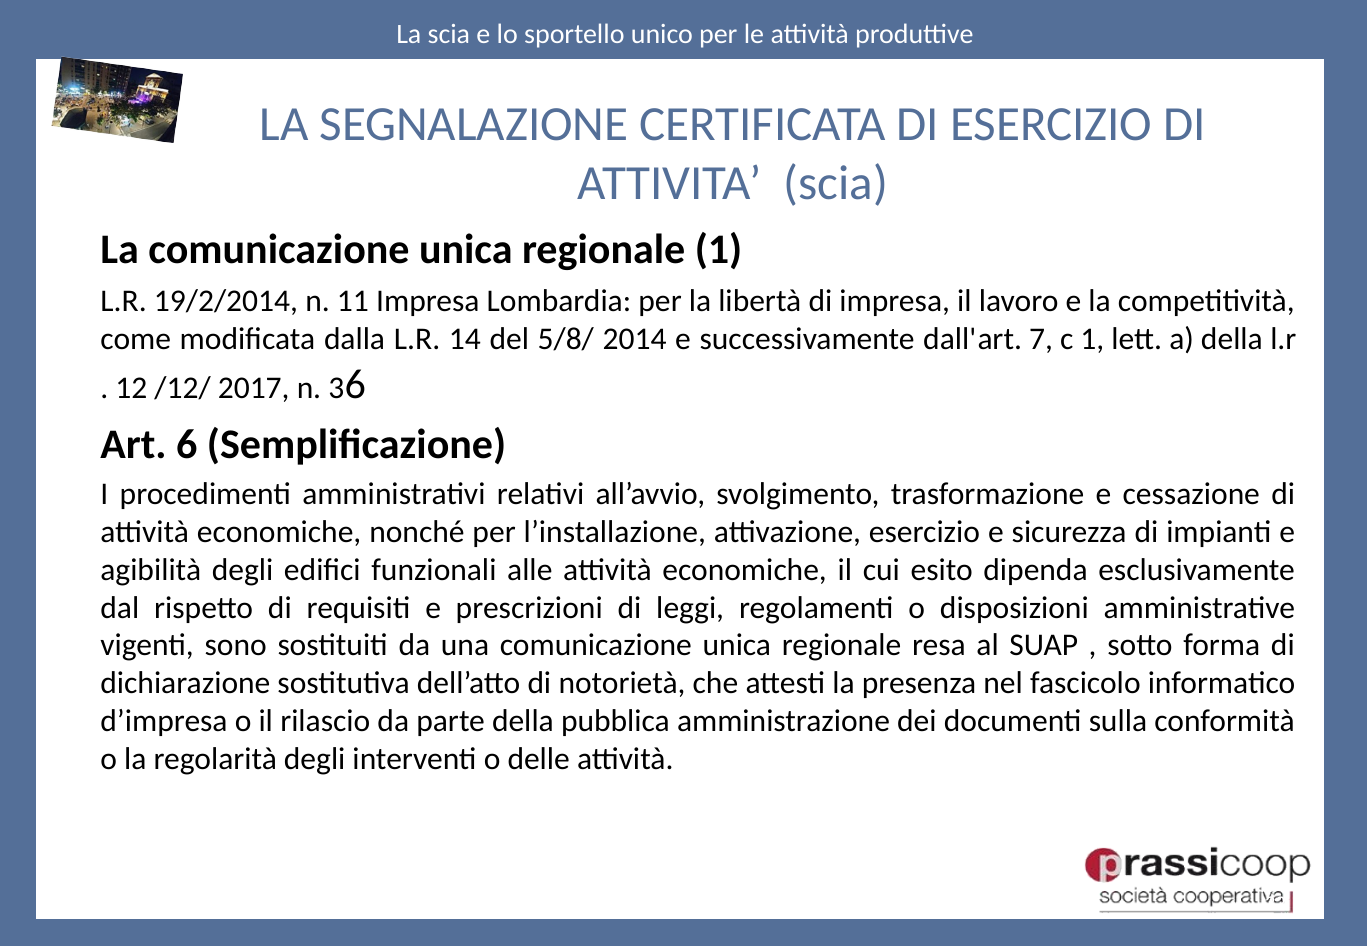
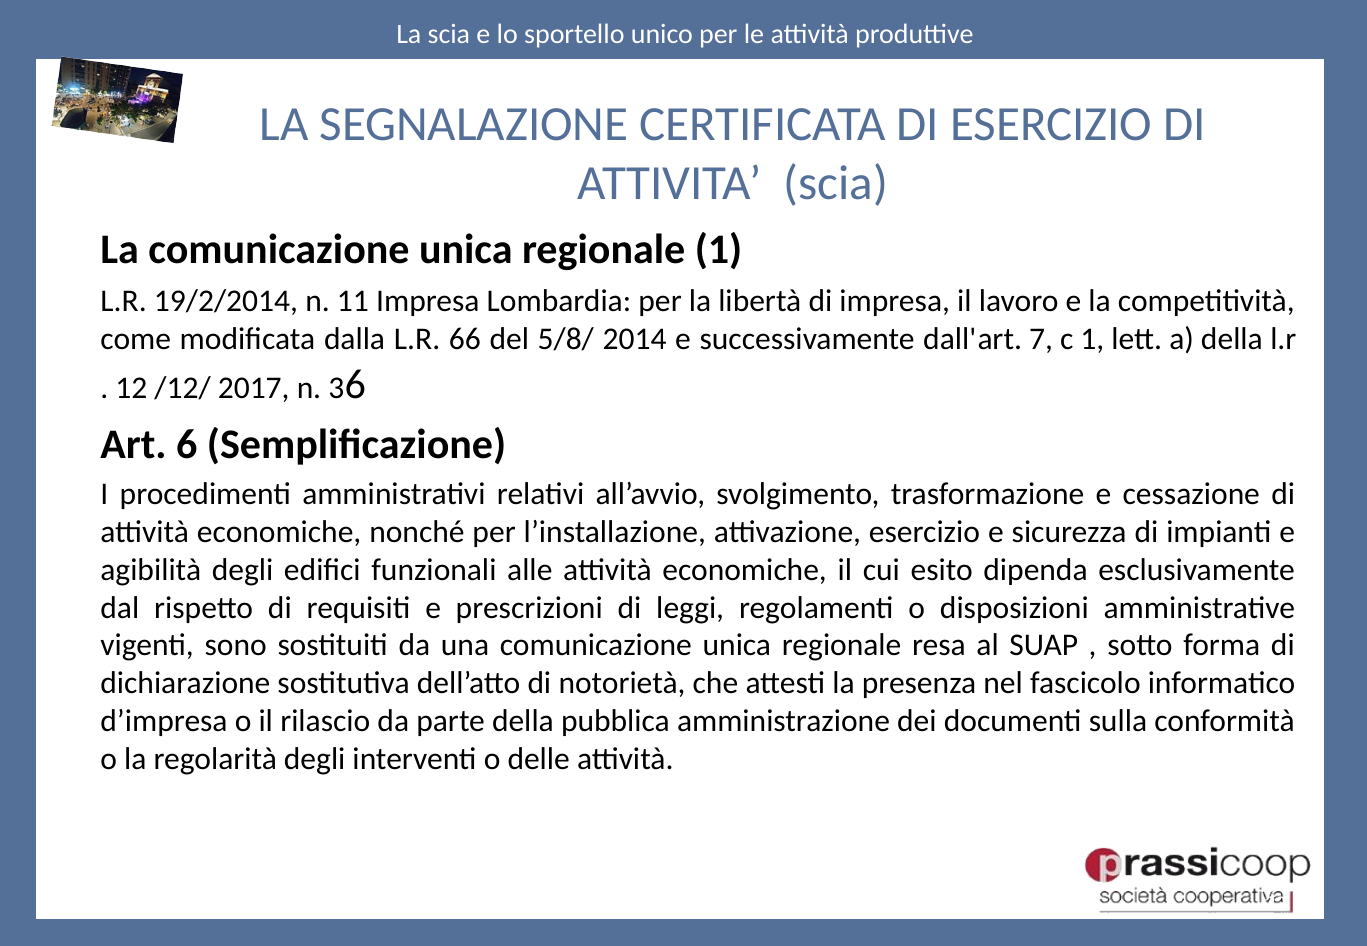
14: 14 -> 66
